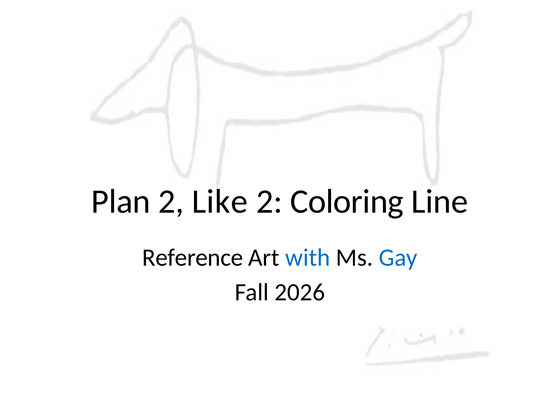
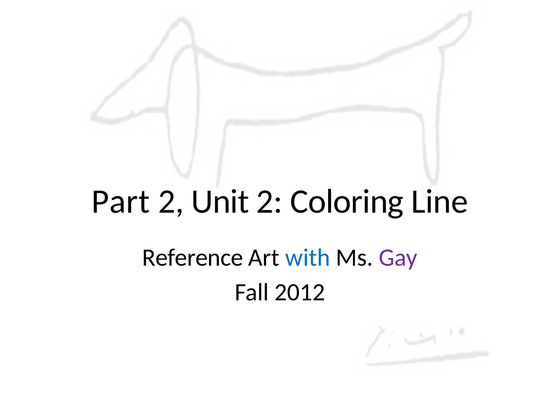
Plan: Plan -> Part
Like: Like -> Unit
Gay colour: blue -> purple
2026: 2026 -> 2012
